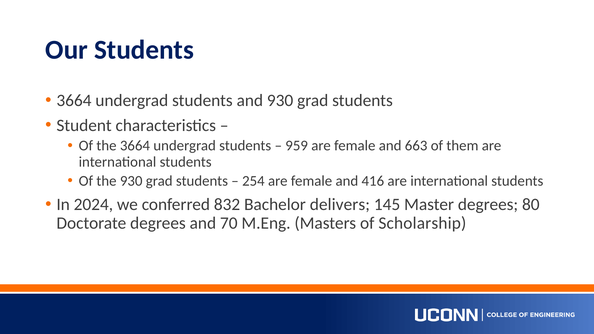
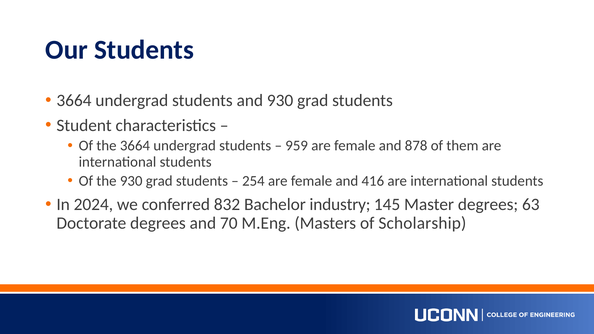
663: 663 -> 878
delivers: delivers -> industry
80: 80 -> 63
